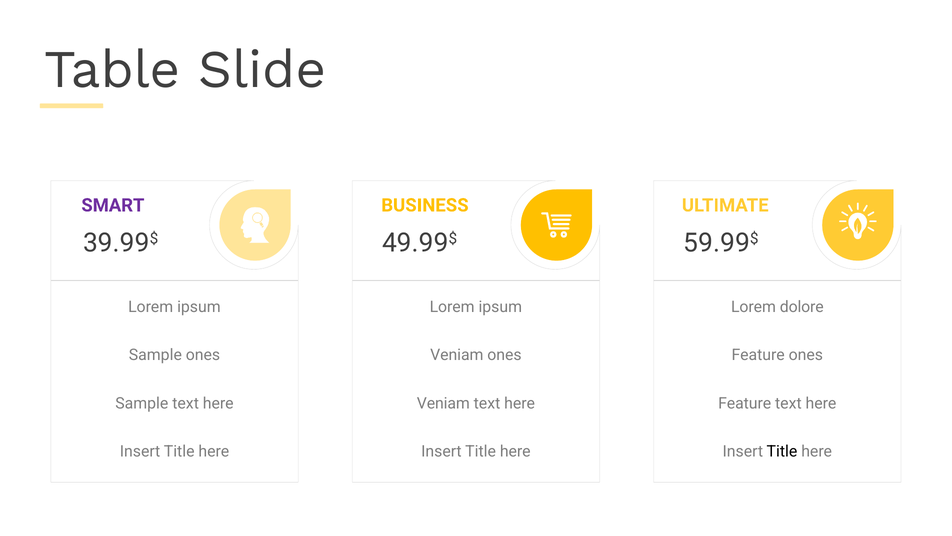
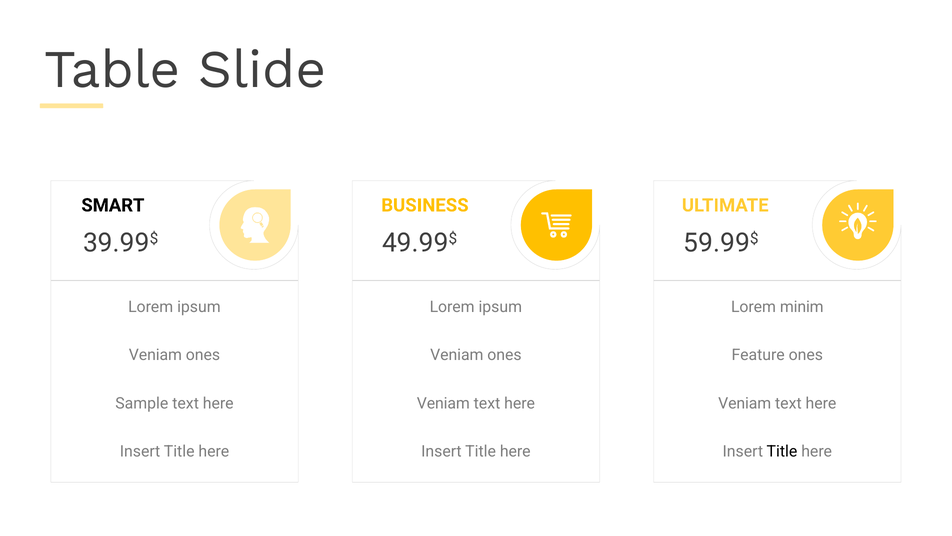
SMART colour: purple -> black
dolore: dolore -> minim
Sample at (155, 355): Sample -> Veniam
Feature at (745, 403): Feature -> Veniam
